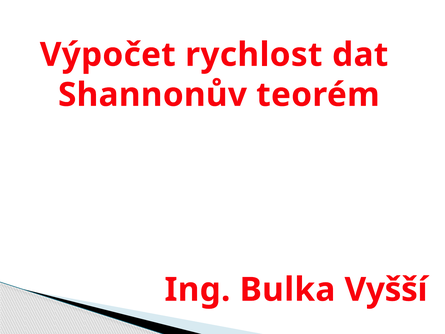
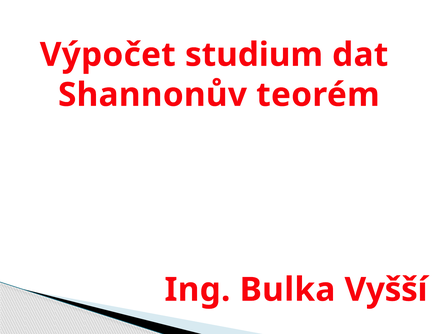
rychlost: rychlost -> studium
